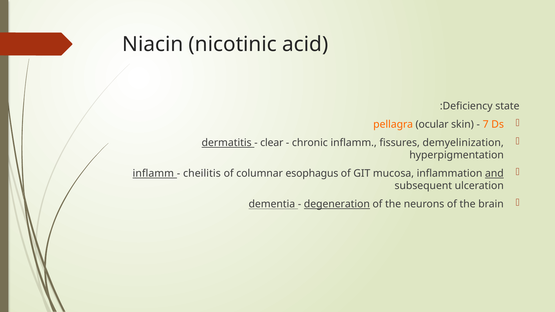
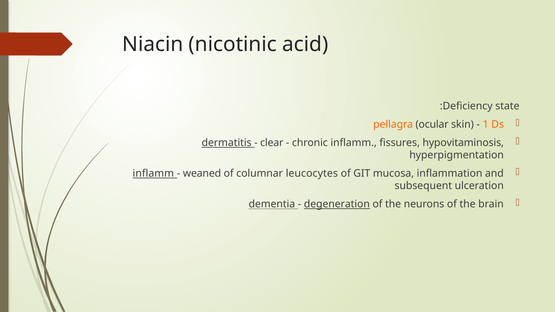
7: 7 -> 1
demyelinization: demyelinization -> hypovitaminosis
cheilitis: cheilitis -> weaned
esophagus: esophagus -> leucocytes
and underline: present -> none
